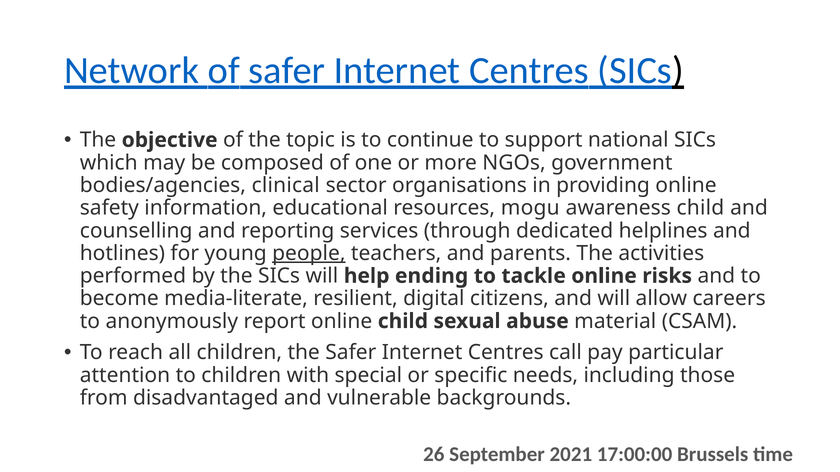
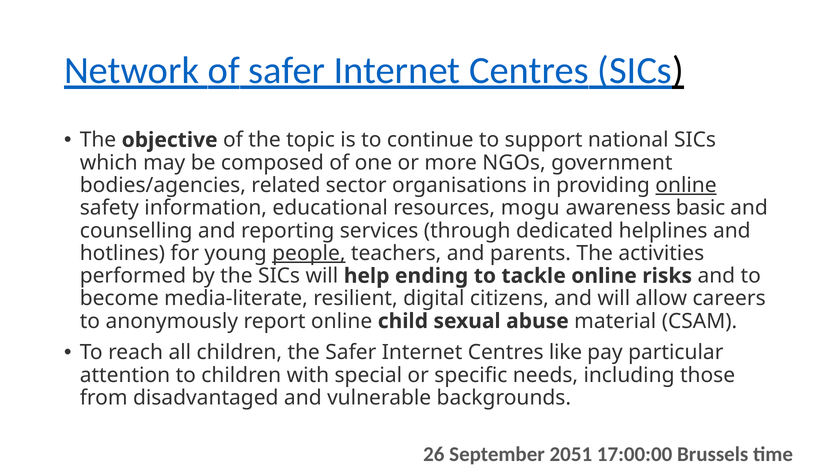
clinical: clinical -> related
online at (686, 185) underline: none -> present
awareness child: child -> basic
call: call -> like
2021: 2021 -> 2051
